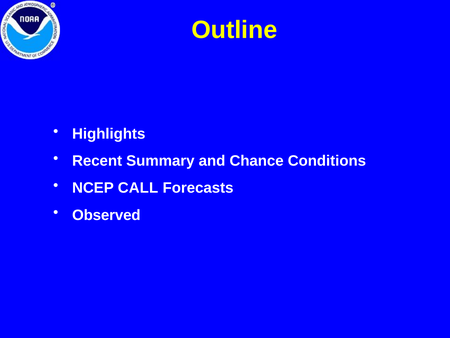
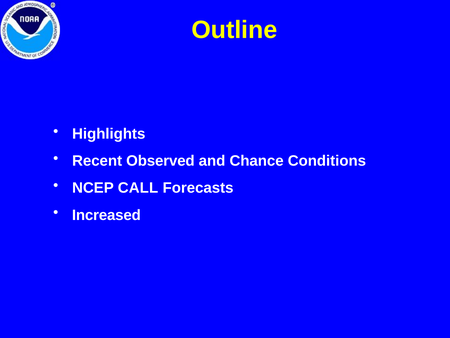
Summary: Summary -> Observed
Observed: Observed -> Increased
